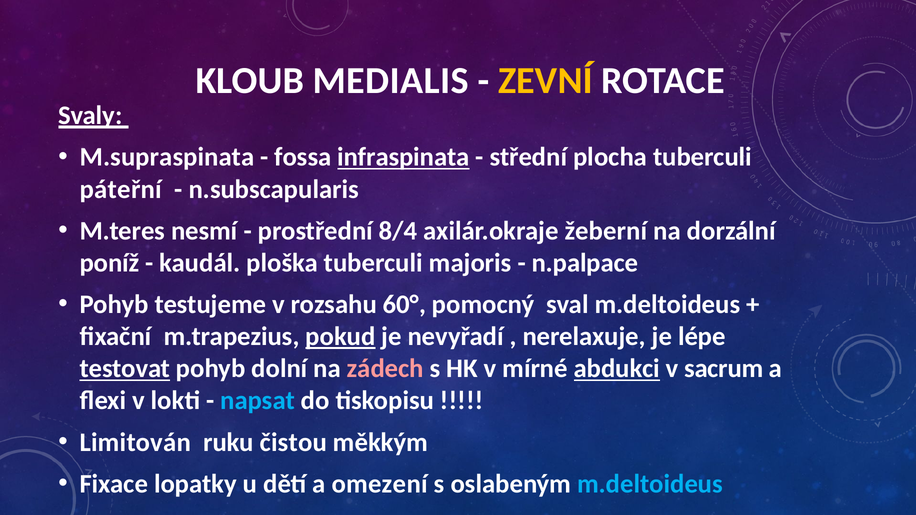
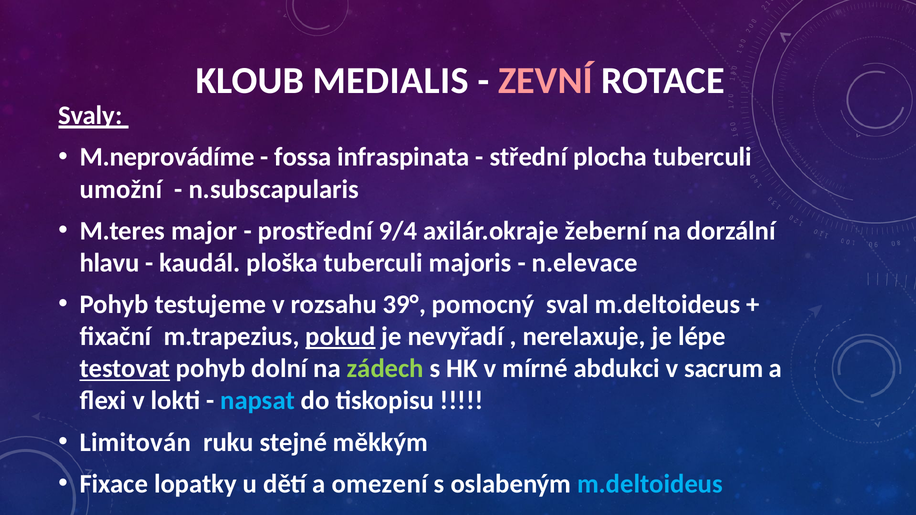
ZEVNÍ colour: yellow -> pink
M.supraspinata: M.supraspinata -> M.neprovádíme
infraspinata underline: present -> none
páteřní: páteřní -> umožní
nesmí: nesmí -> major
8/4: 8/4 -> 9/4
poníž: poníž -> hlavu
n.palpace: n.palpace -> n.elevace
60°: 60° -> 39°
zádech colour: pink -> light green
abdukci underline: present -> none
čistou: čistou -> stejné
